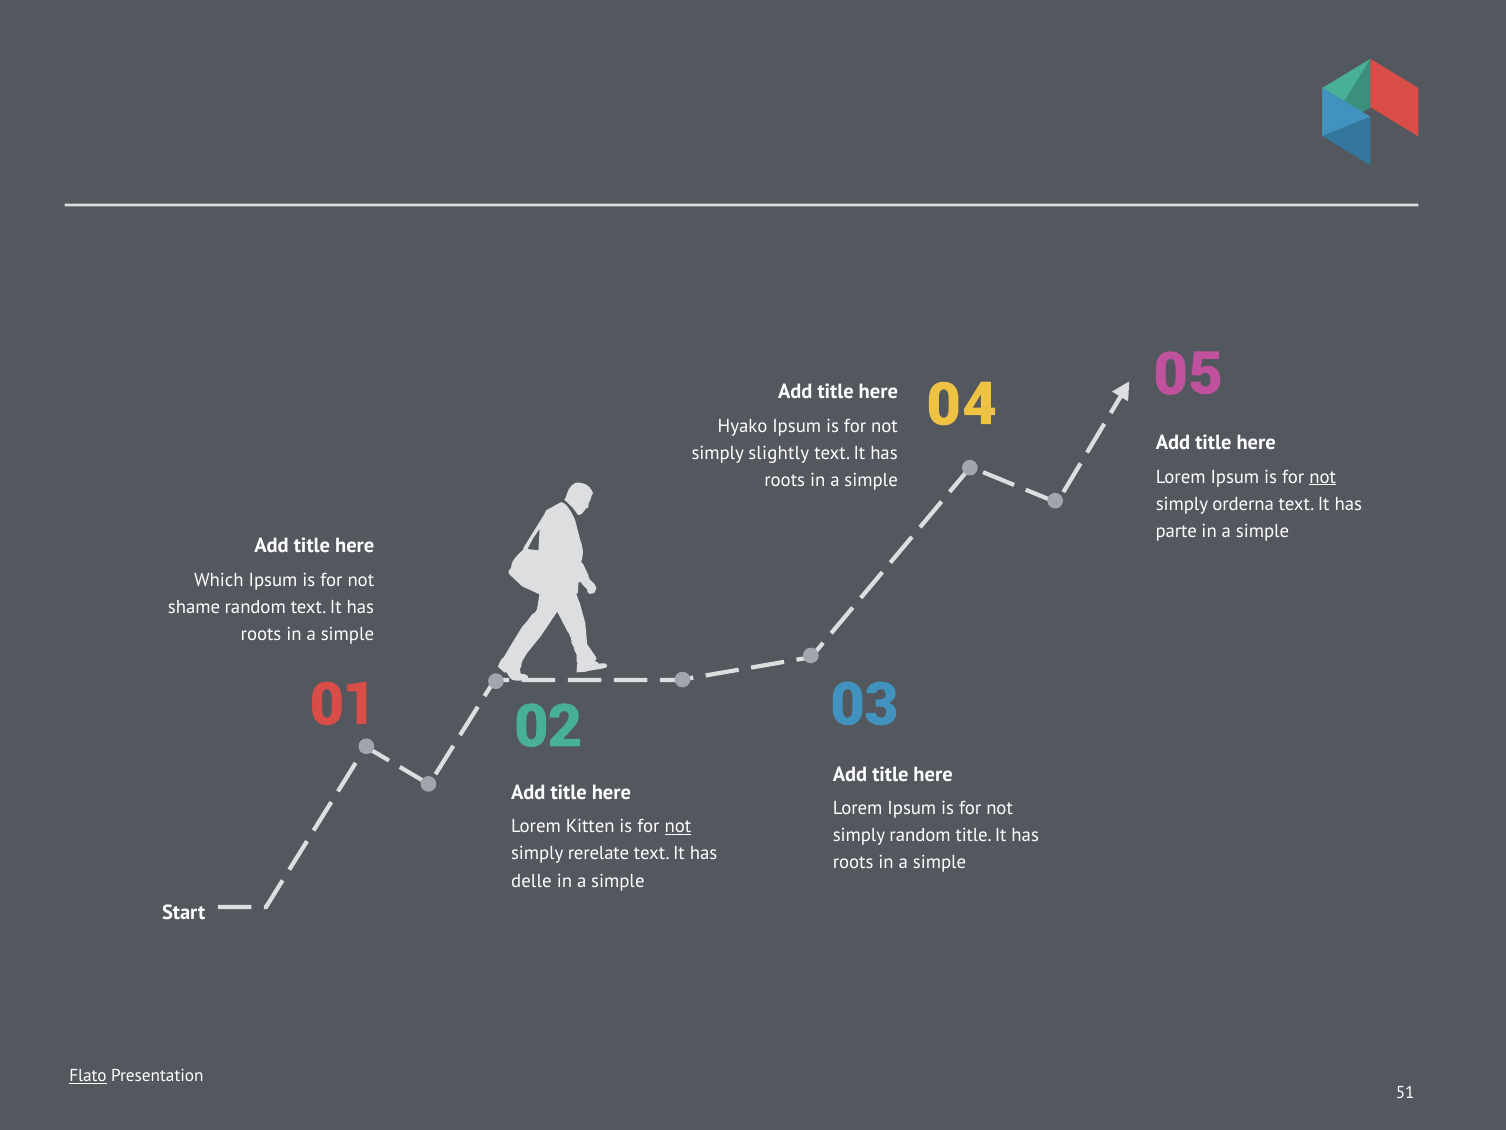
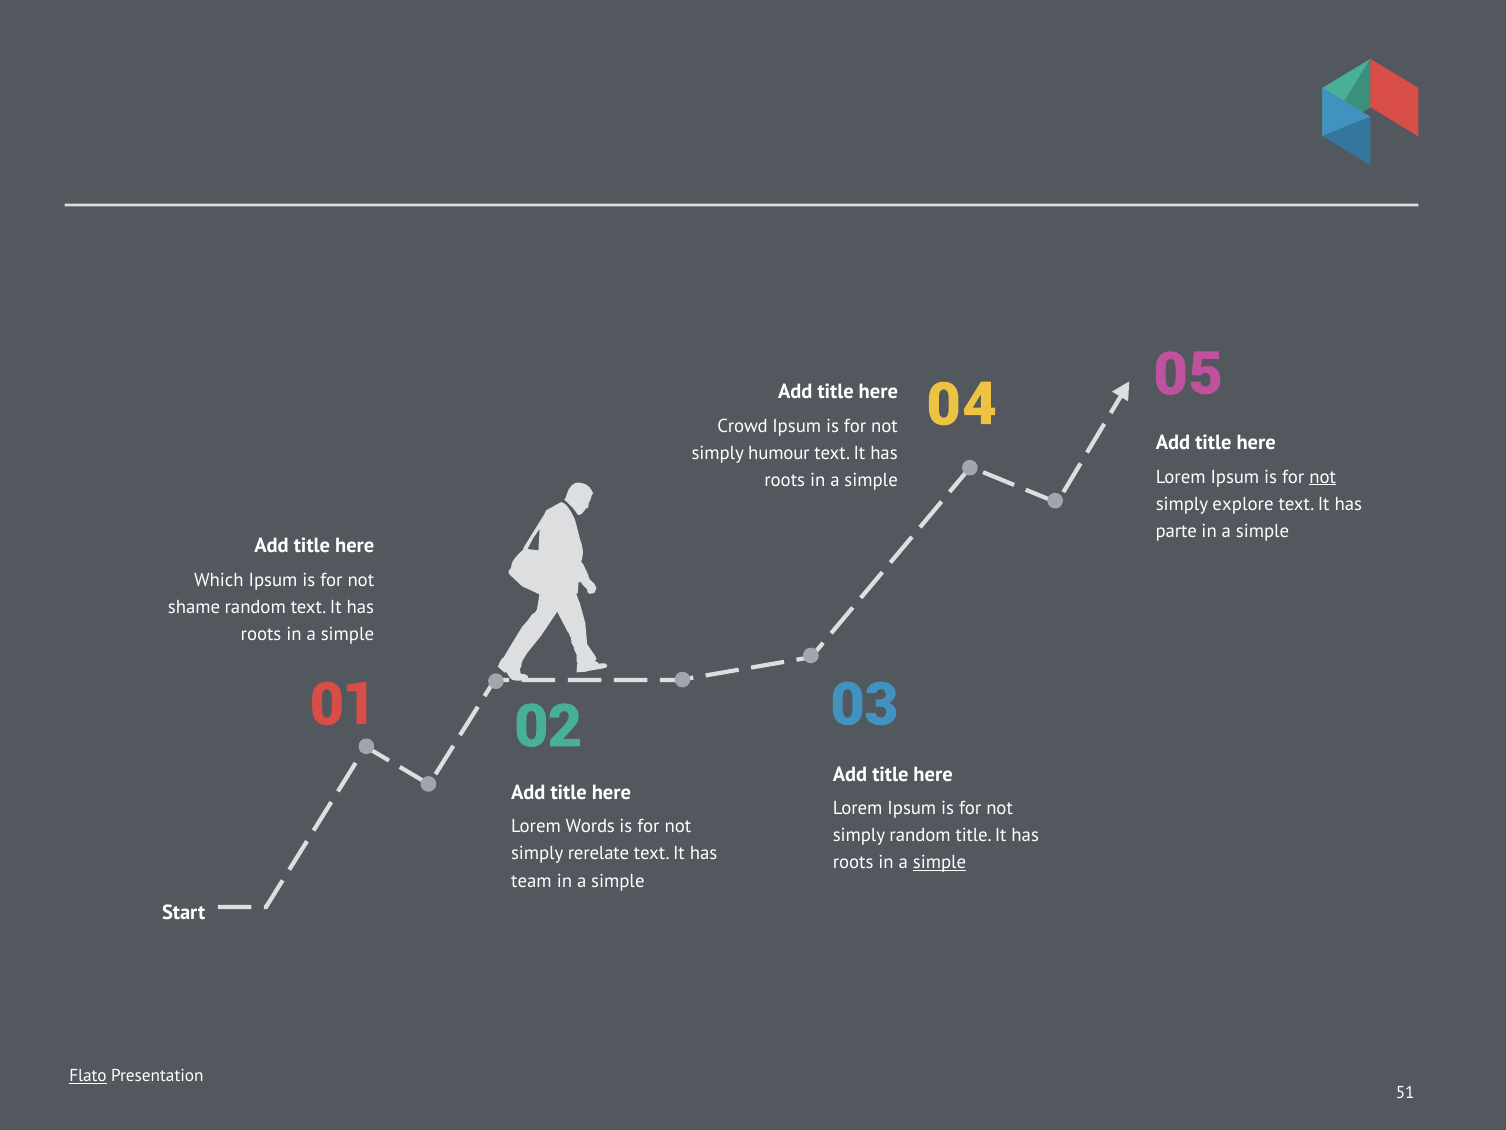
Hyako: Hyako -> Crowd
slightly: slightly -> humour
orderna: orderna -> explore
Kitten: Kitten -> Words
not at (678, 826) underline: present -> none
simple at (940, 862) underline: none -> present
delle: delle -> team
